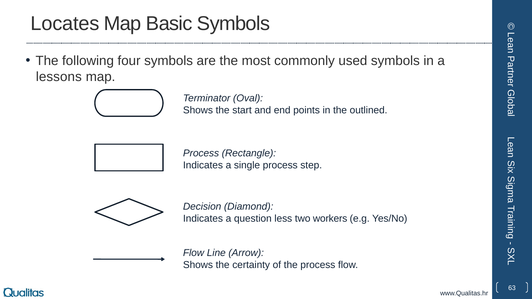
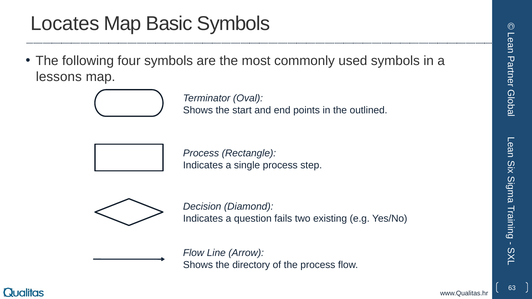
less: less -> fails
workers: workers -> existing
certainty: certainty -> directory
